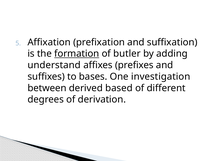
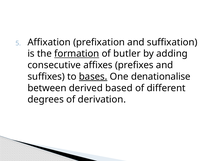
understand: understand -> consecutive
bases underline: none -> present
investigation: investigation -> denationalise
